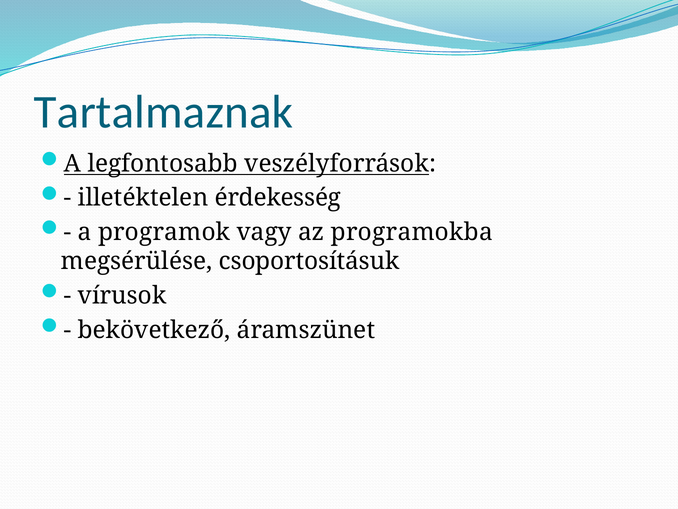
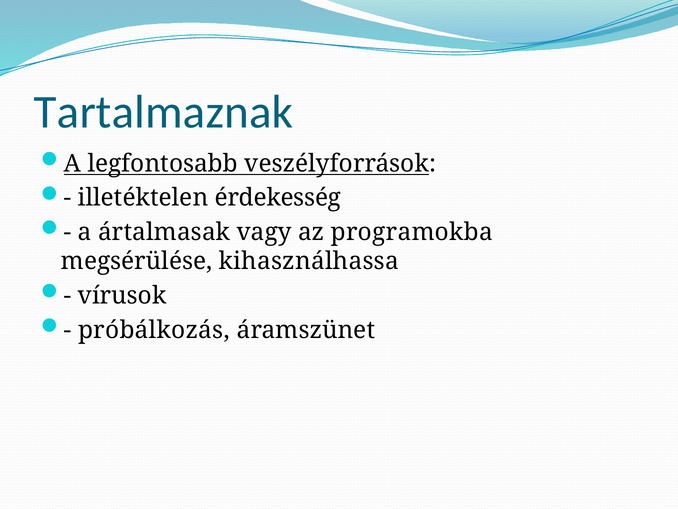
programok: programok -> ártalmasak
csoportosításuk: csoportosításuk -> kihasználhassa
bekövetkező: bekövetkező -> próbálkozás
